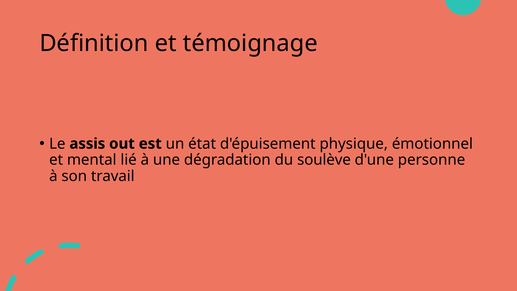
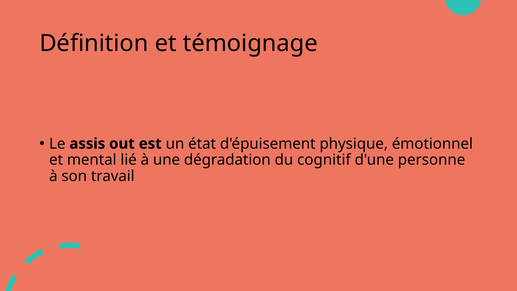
soulève: soulève -> cognitif
